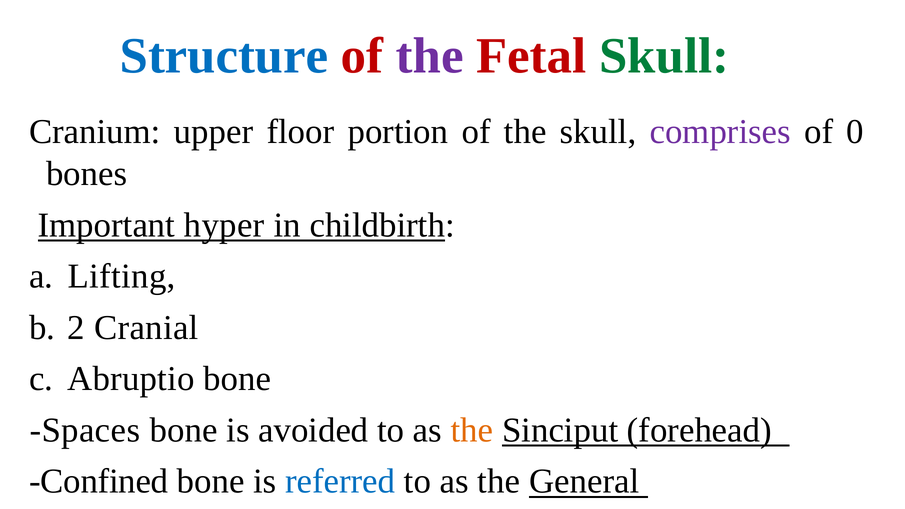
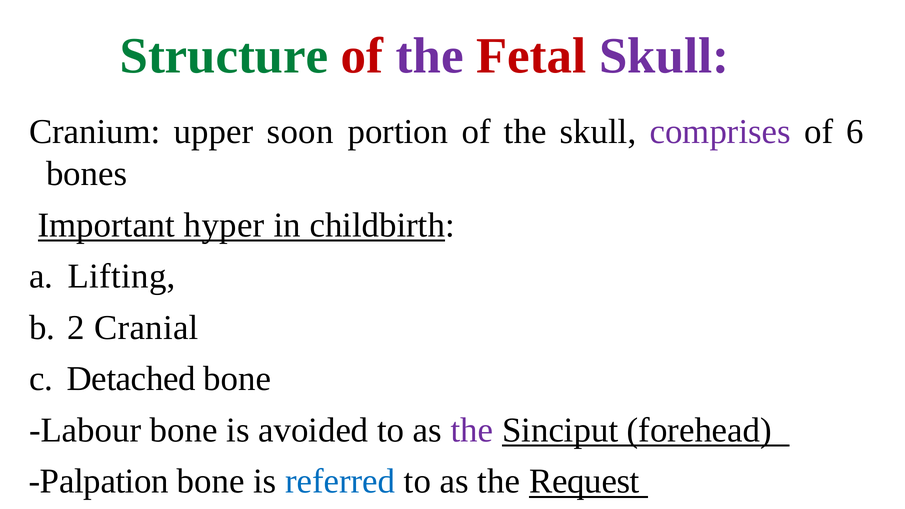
Structure colour: blue -> green
Skull at (664, 56) colour: green -> purple
floor: floor -> soon
0: 0 -> 6
Abruptio: Abruptio -> Detached
Spaces: Spaces -> Labour
the at (472, 430) colour: orange -> purple
Confined: Confined -> Palpation
General: General -> Request
